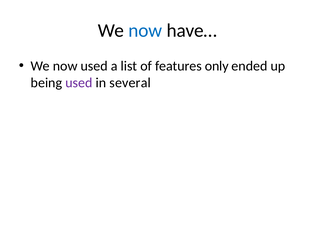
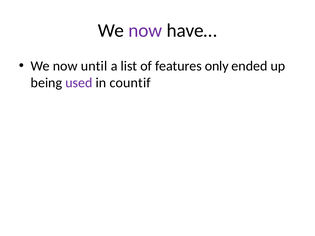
now at (145, 30) colour: blue -> purple
now used: used -> until
several: several -> countif
